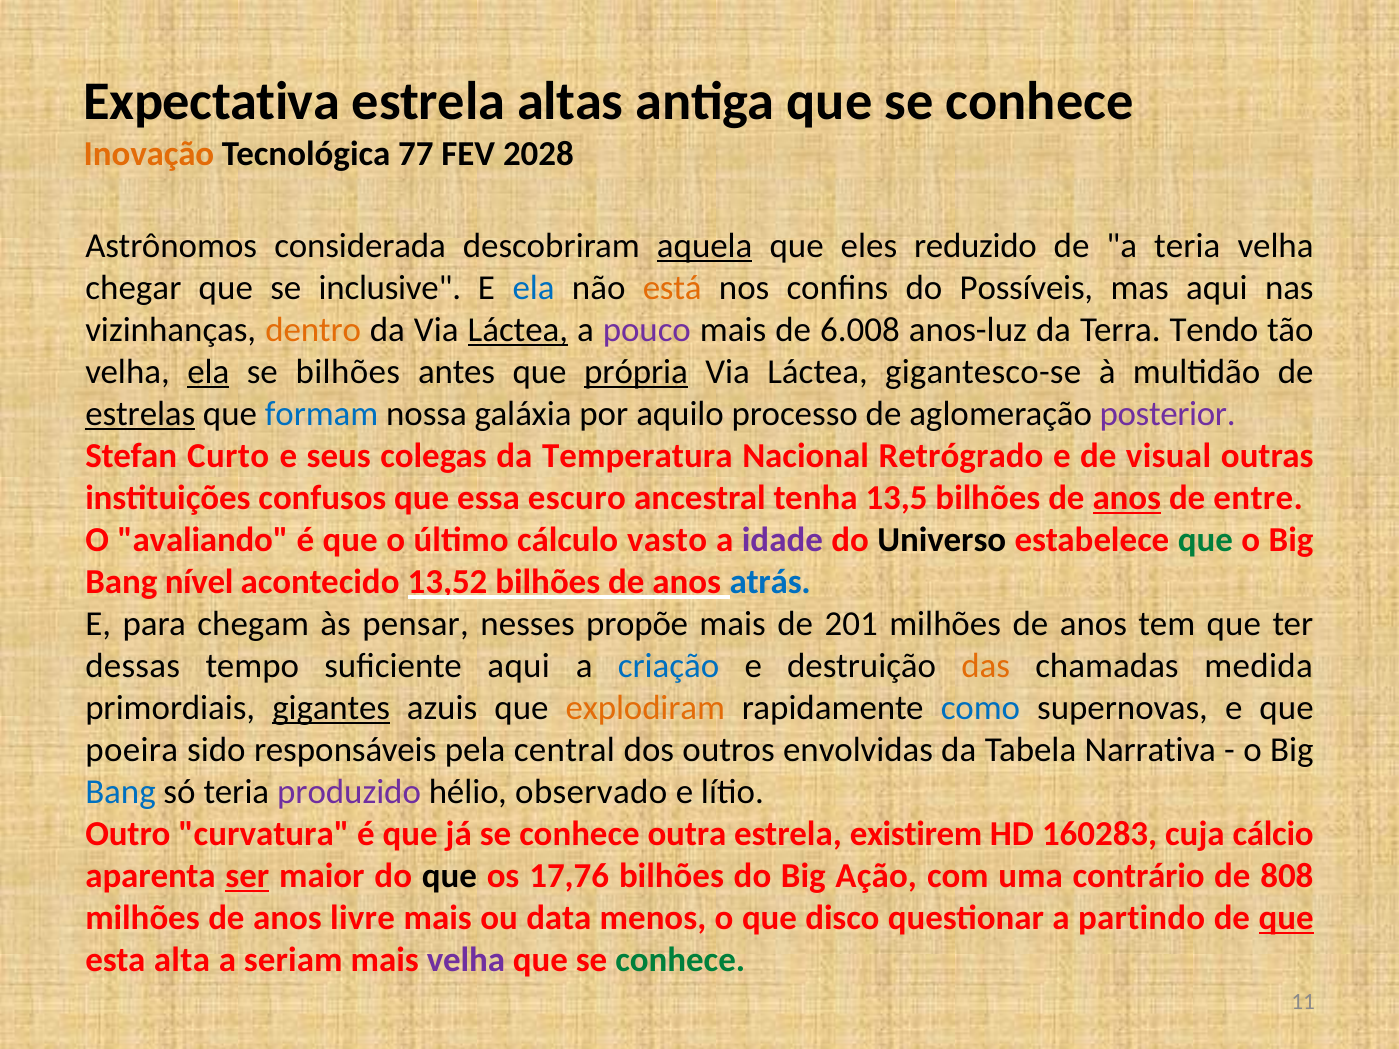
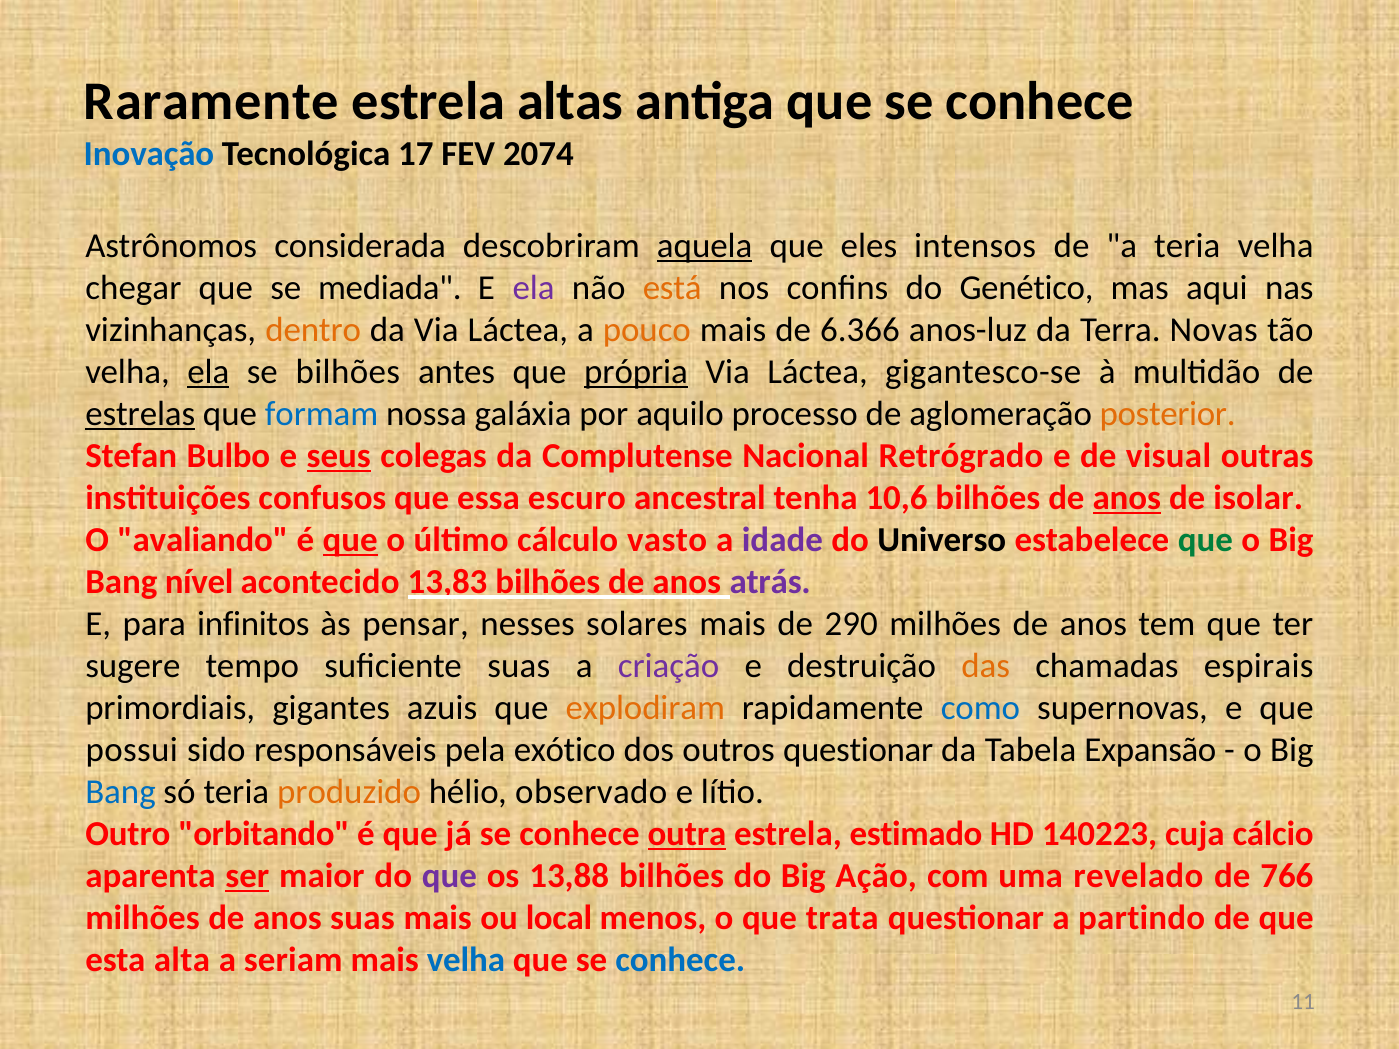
Expectativa: Expectativa -> Raramente
Inovação colour: orange -> blue
77: 77 -> 17
2028: 2028 -> 2074
reduzido: reduzido -> intensos
inclusive: inclusive -> mediada
ela at (534, 288) colour: blue -> purple
Possíveis: Possíveis -> Genético
Láctea at (518, 330) underline: present -> none
pouco colour: purple -> orange
6.008: 6.008 -> 6.366
Tendo: Tendo -> Novas
posterior colour: purple -> orange
Curto: Curto -> Bulbo
seus underline: none -> present
Temperatura: Temperatura -> Complutense
13,5: 13,5 -> 10,6
entre: entre -> isolar
que at (350, 540) underline: none -> present
13,52: 13,52 -> 13,83
atrás colour: blue -> purple
chegam: chegam -> infinitos
propõe: propõe -> solares
201: 201 -> 290
dessas: dessas -> sugere
suficiente aqui: aqui -> suas
criação colour: blue -> purple
medida: medida -> espirais
gigantes underline: present -> none
poeira: poeira -> possui
central: central -> exótico
outros envolvidas: envolvidas -> questionar
Narrativa: Narrativa -> Expansão
produzido colour: purple -> orange
curvatura: curvatura -> orbitando
outra underline: none -> present
existirem: existirem -> estimado
160283: 160283 -> 140223
que at (449, 876) colour: black -> purple
17,76: 17,76 -> 13,88
contrário: contrário -> revelado
808: 808 -> 766
anos livre: livre -> suas
data: data -> local
disco: disco -> trata
que at (1286, 918) underline: present -> none
velha at (466, 960) colour: purple -> blue
conhece at (680, 960) colour: green -> blue
